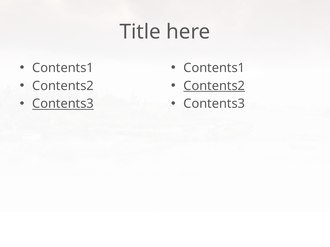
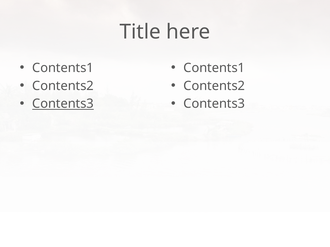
Contents2 at (214, 86) underline: present -> none
